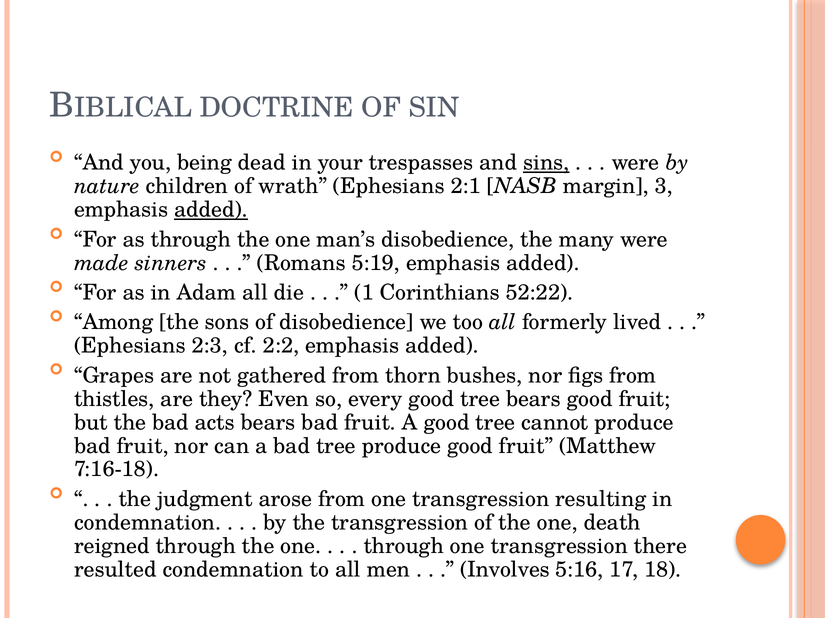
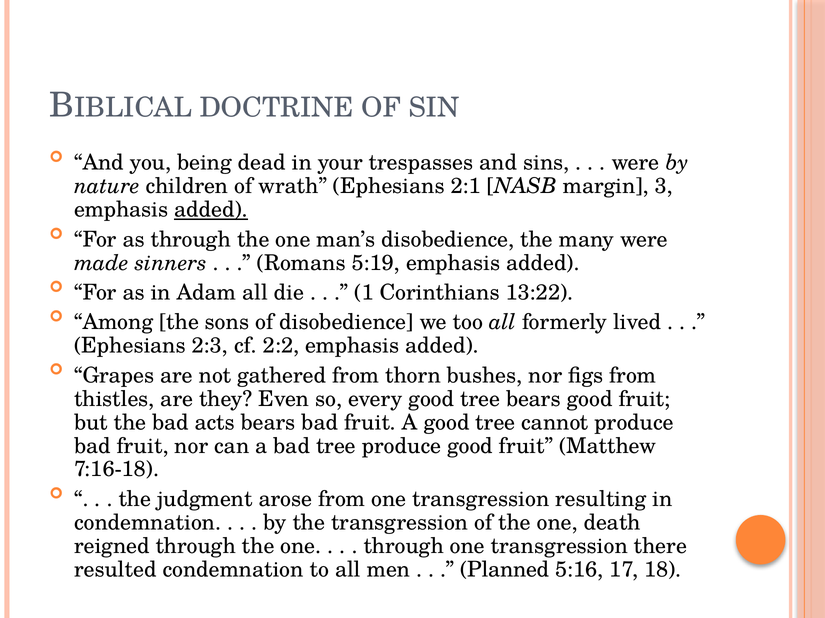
sins underline: present -> none
52:22: 52:22 -> 13:22
Involves: Involves -> Planned
